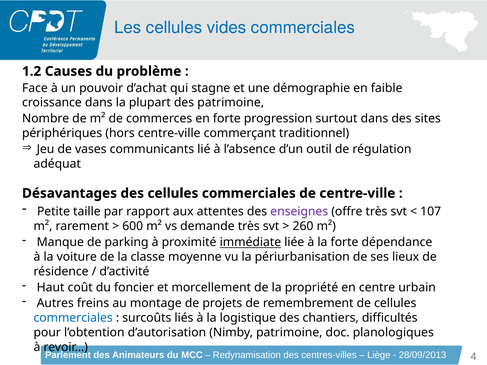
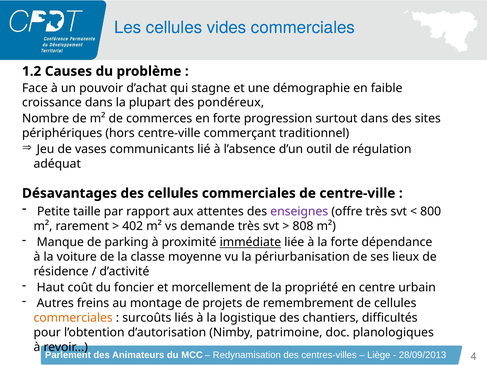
des patrimoine: patrimoine -> pondéreux
107: 107 -> 800
600: 600 -> 402
260: 260 -> 808
commerciales at (73, 318) colour: blue -> orange
